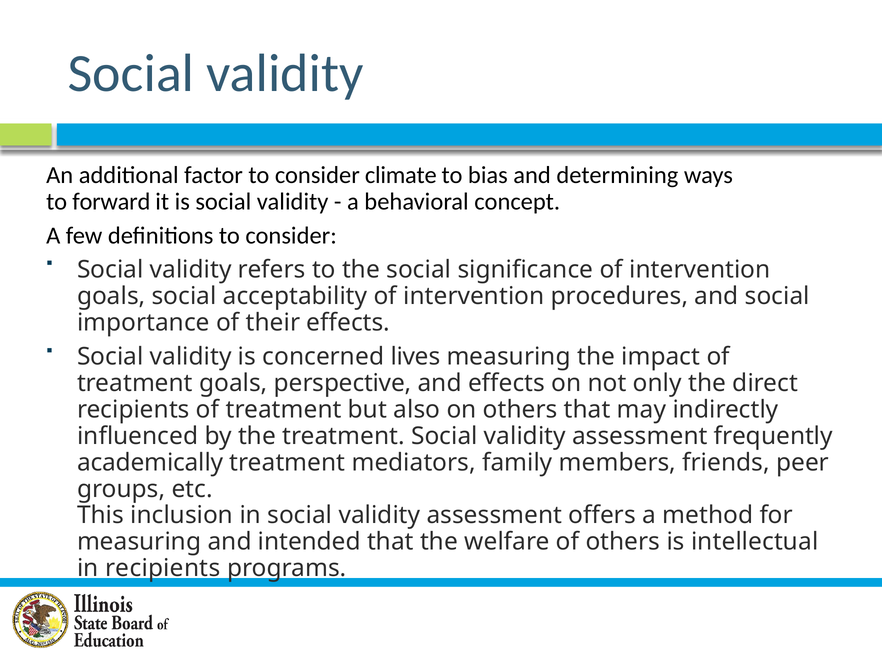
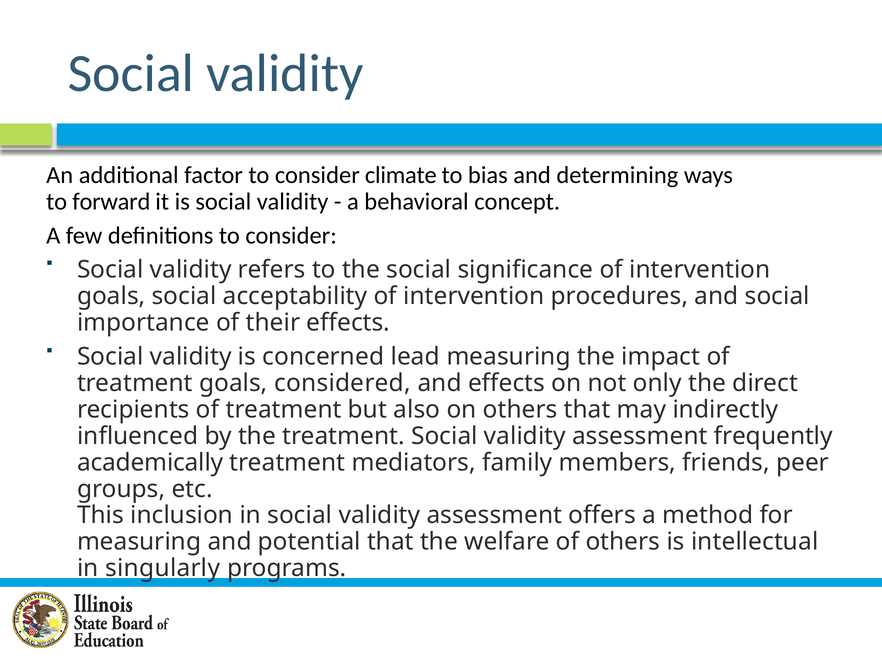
lives: lives -> lead
perspective: perspective -> considered
intended: intended -> potential
in recipients: recipients -> singularly
